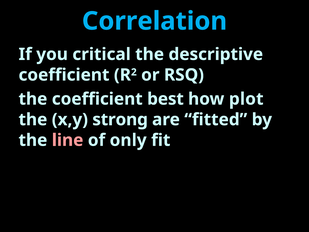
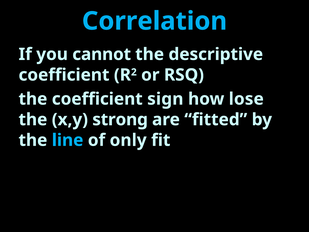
critical: critical -> cannot
best: best -> sign
plot: plot -> lose
line colour: pink -> light blue
